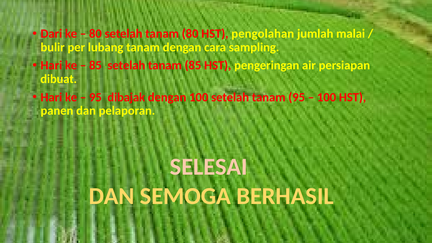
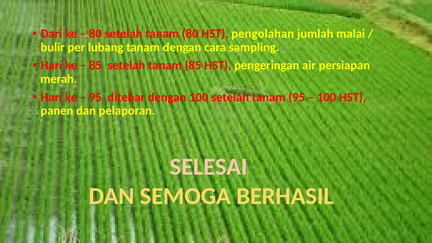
dibuat: dibuat -> merah
dibajak: dibajak -> ditebar
